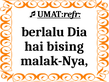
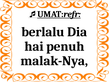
bising: bising -> penuh
